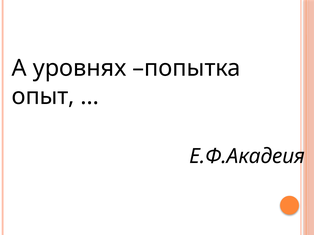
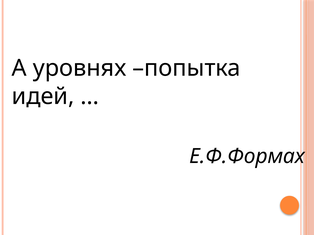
опыт: опыт -> идей
Е.Ф.Акадеия: Е.Ф.Акадеия -> Е.Ф.Формах
